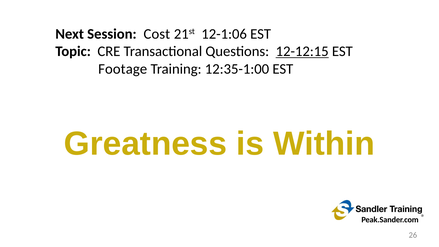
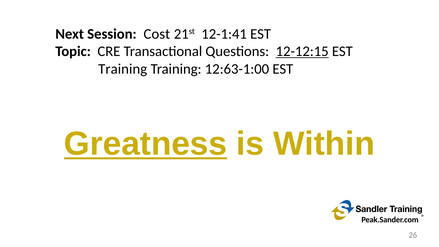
12-1:06: 12-1:06 -> 12-1:41
Footage at (123, 69): Footage -> Training
12:35-1:00: 12:35-1:00 -> 12:63-1:00
Greatness underline: none -> present
